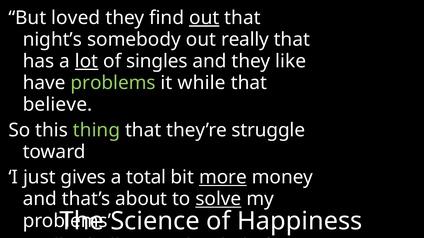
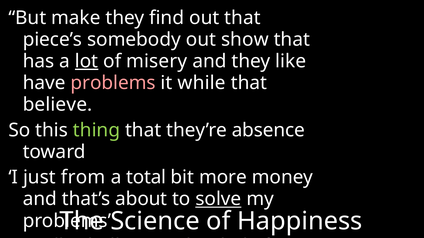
loved: loved -> make
out at (204, 18) underline: present -> none
night’s: night’s -> piece’s
out really: really -> show
singles: singles -> misery
problems at (113, 83) colour: light green -> pink
struggle: struggle -> absence
gives: gives -> from
more underline: present -> none
